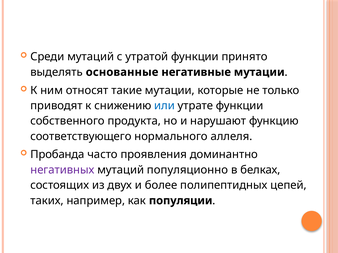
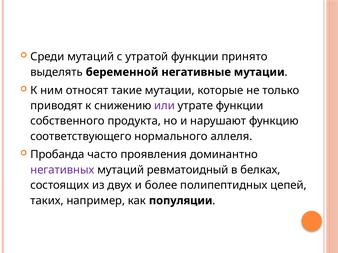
основанные: основанные -> беременной
или colour: blue -> purple
популяционно: популяционно -> ревматоидный
